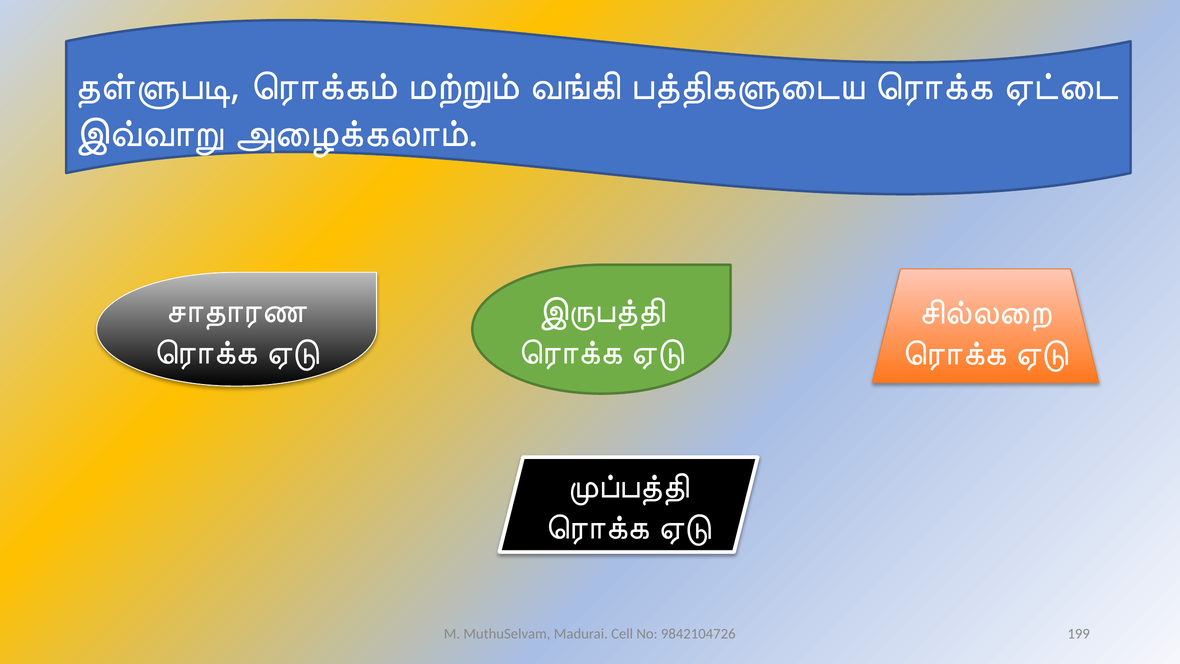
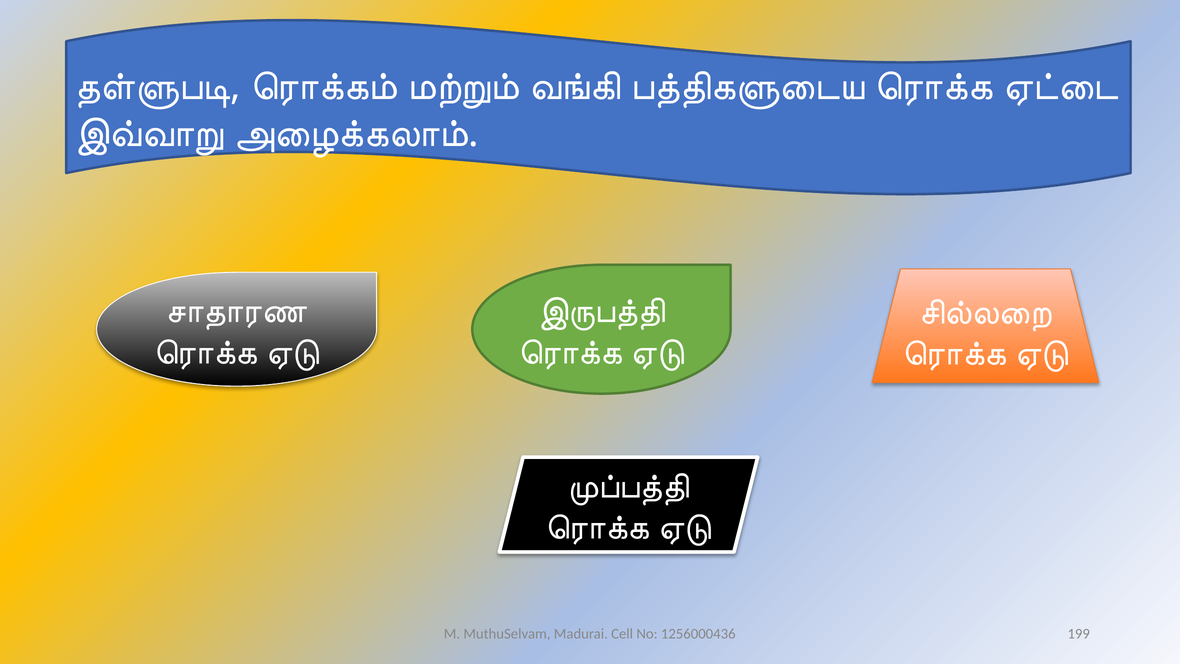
9842104726: 9842104726 -> 1256000436
